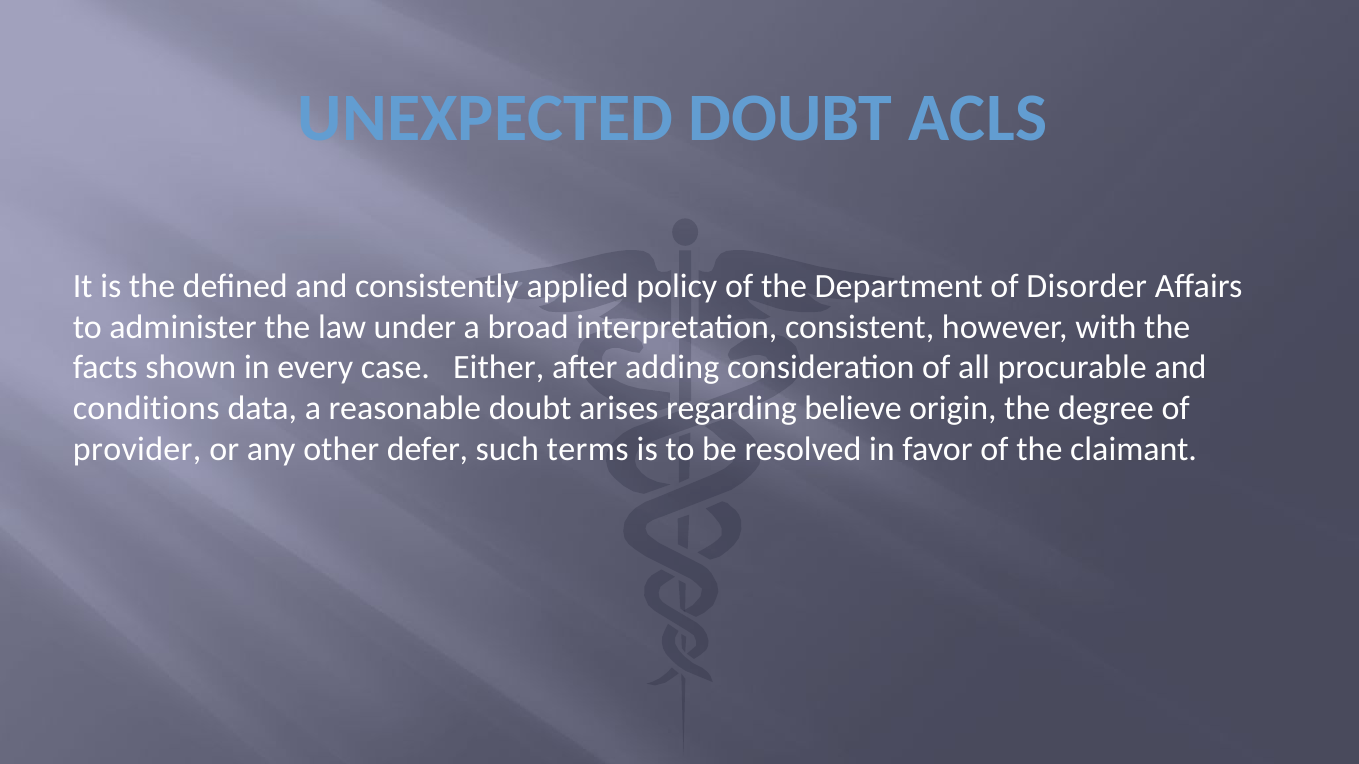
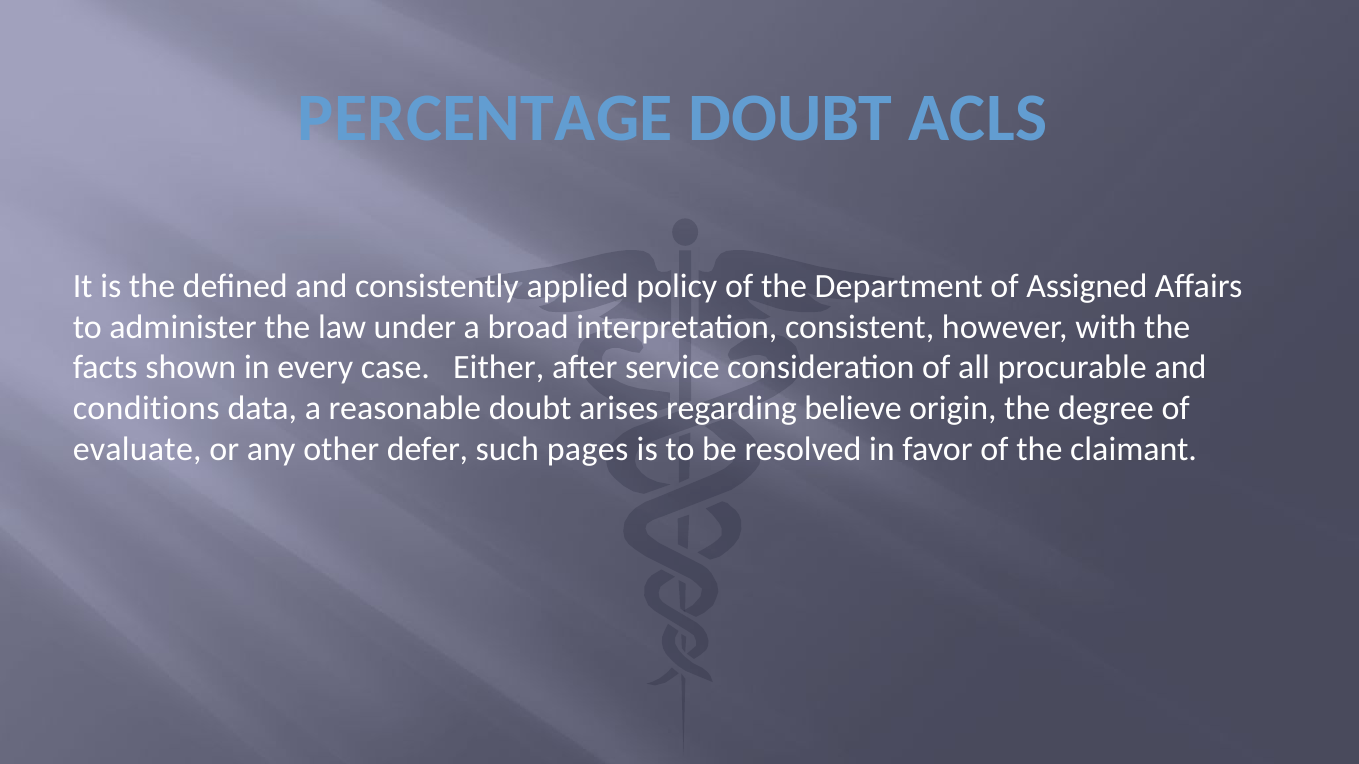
UNEXPECTED: UNEXPECTED -> PERCENTAGE
Disorder: Disorder -> Assigned
adding: adding -> service
provider: provider -> evaluate
terms: terms -> pages
